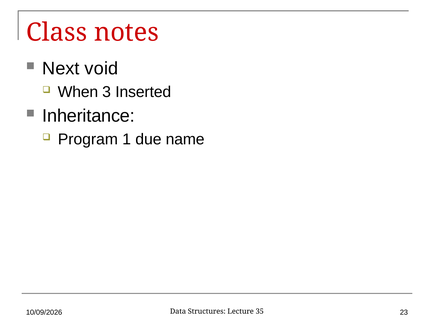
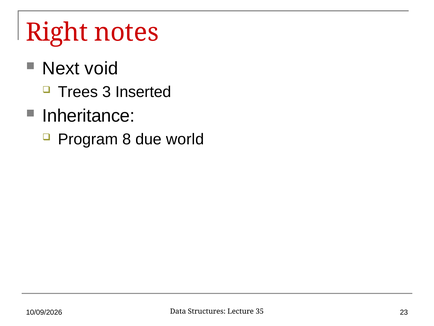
Class: Class -> Right
When: When -> Trees
1: 1 -> 8
name: name -> world
